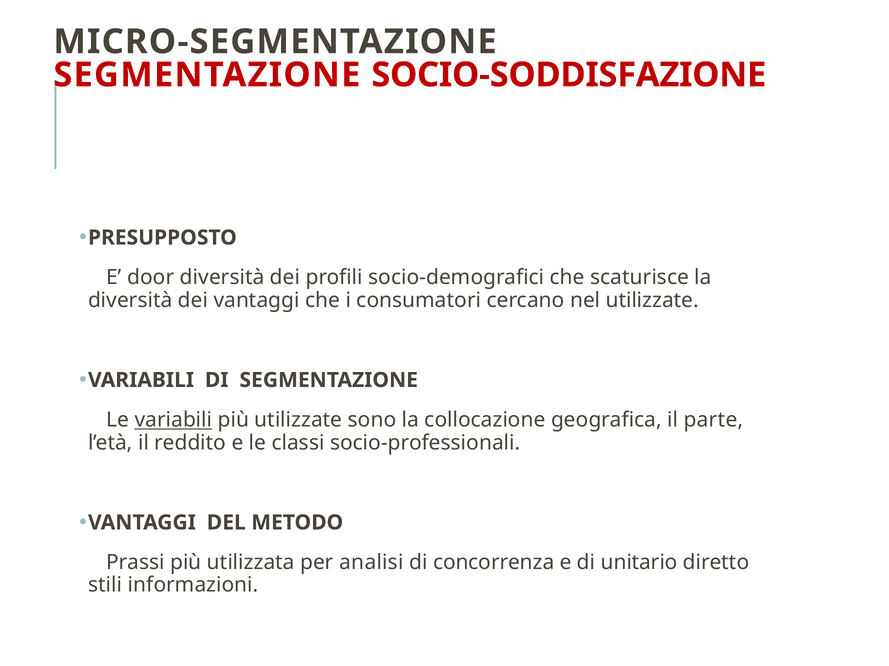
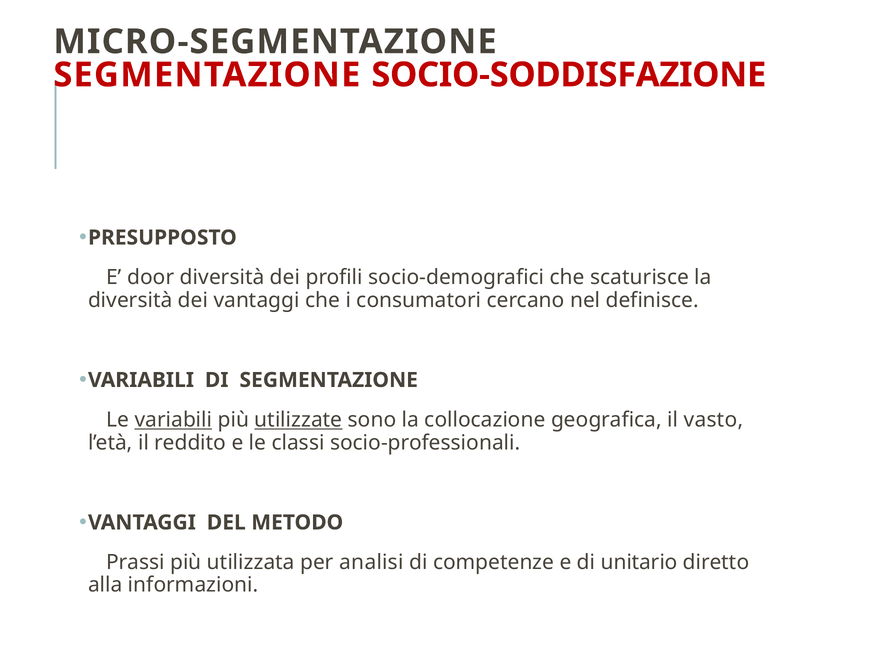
nel utilizzate: utilizzate -> definisce
utilizzate at (298, 420) underline: none -> present
parte: parte -> vasto
concorrenza: concorrenza -> competenze
stili: stili -> alla
